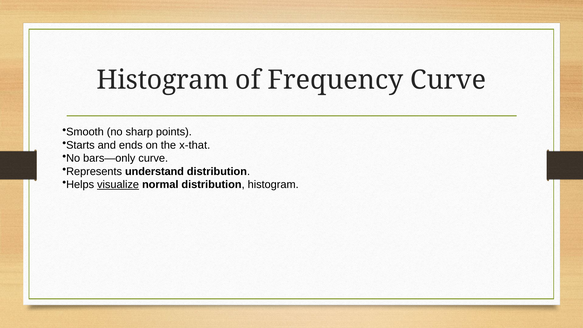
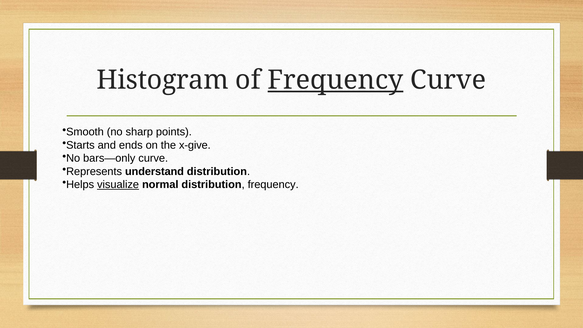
Frequency at (335, 80) underline: none -> present
x-that: x-that -> x-give
distribution histogram: histogram -> frequency
